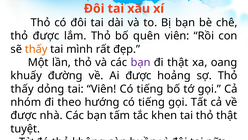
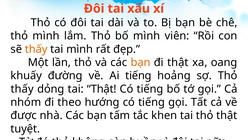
thỏ được: được -> mình
bố quên: quên -> mình
bạn at (141, 62) colour: purple -> orange
Ai được: được -> tiếng
tai Viên: Viên -> Thật
